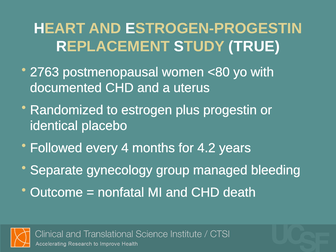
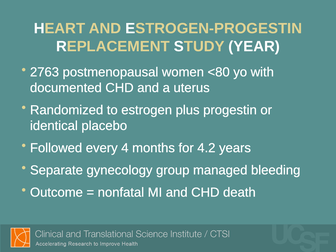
TRUE: TRUE -> YEAR
